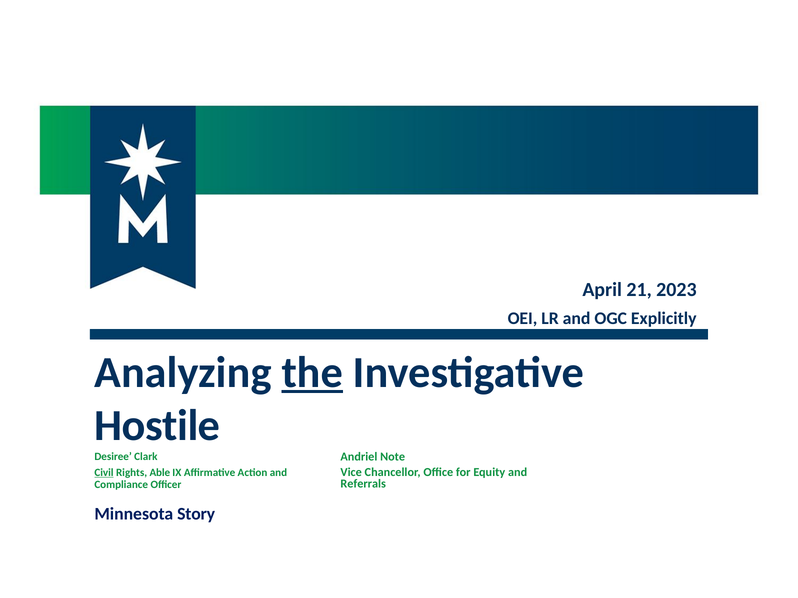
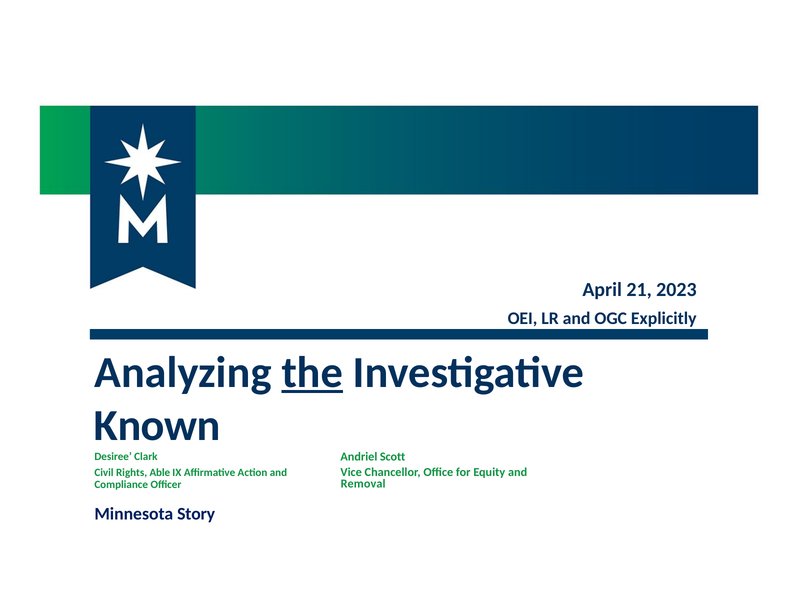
Hostile: Hostile -> Known
Note: Note -> Scott
Civil underline: present -> none
Referrals: Referrals -> Removal
